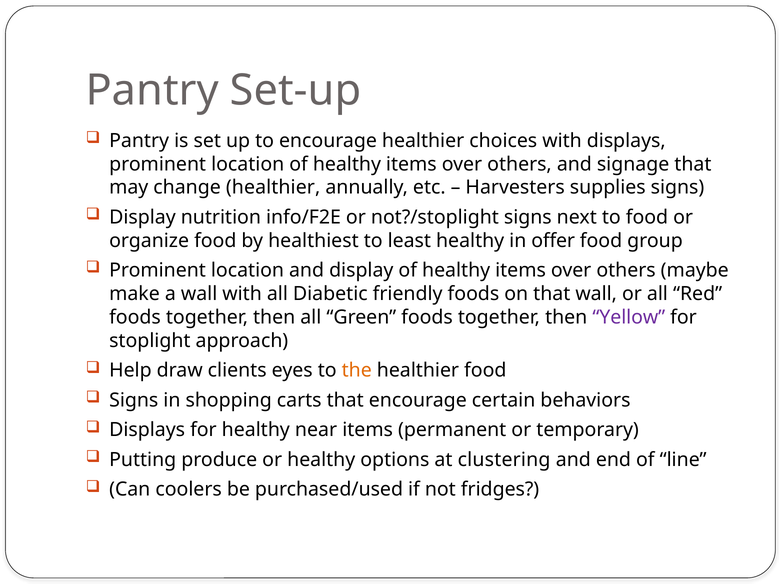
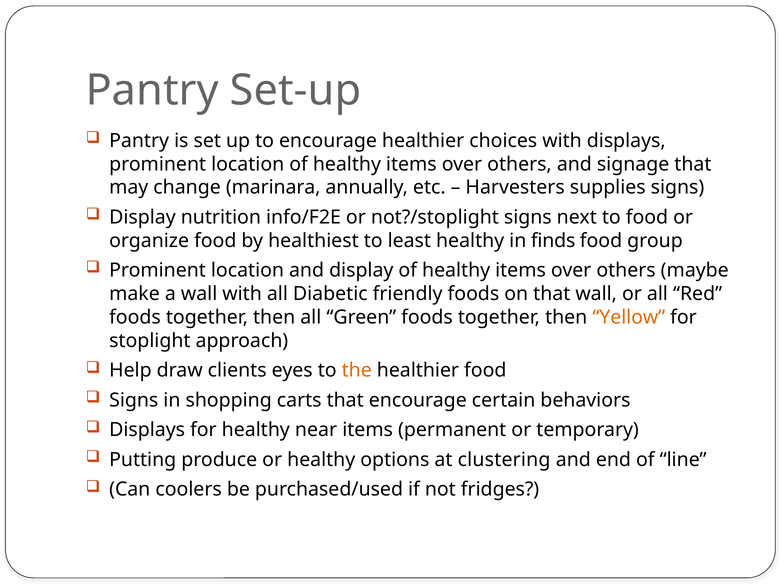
change healthier: healthier -> marinara
offer: offer -> finds
Yellow colour: purple -> orange
